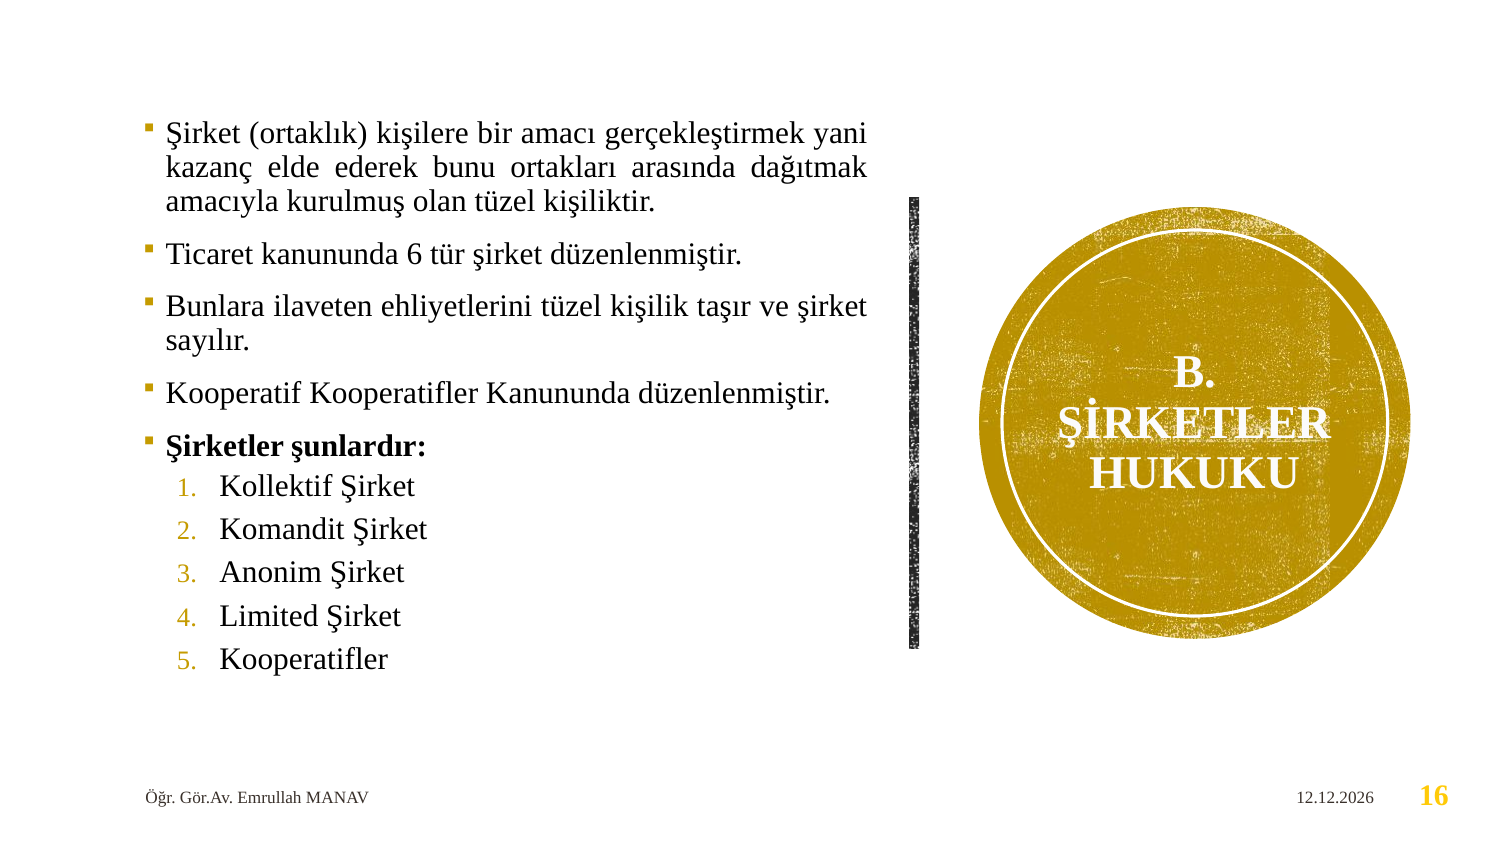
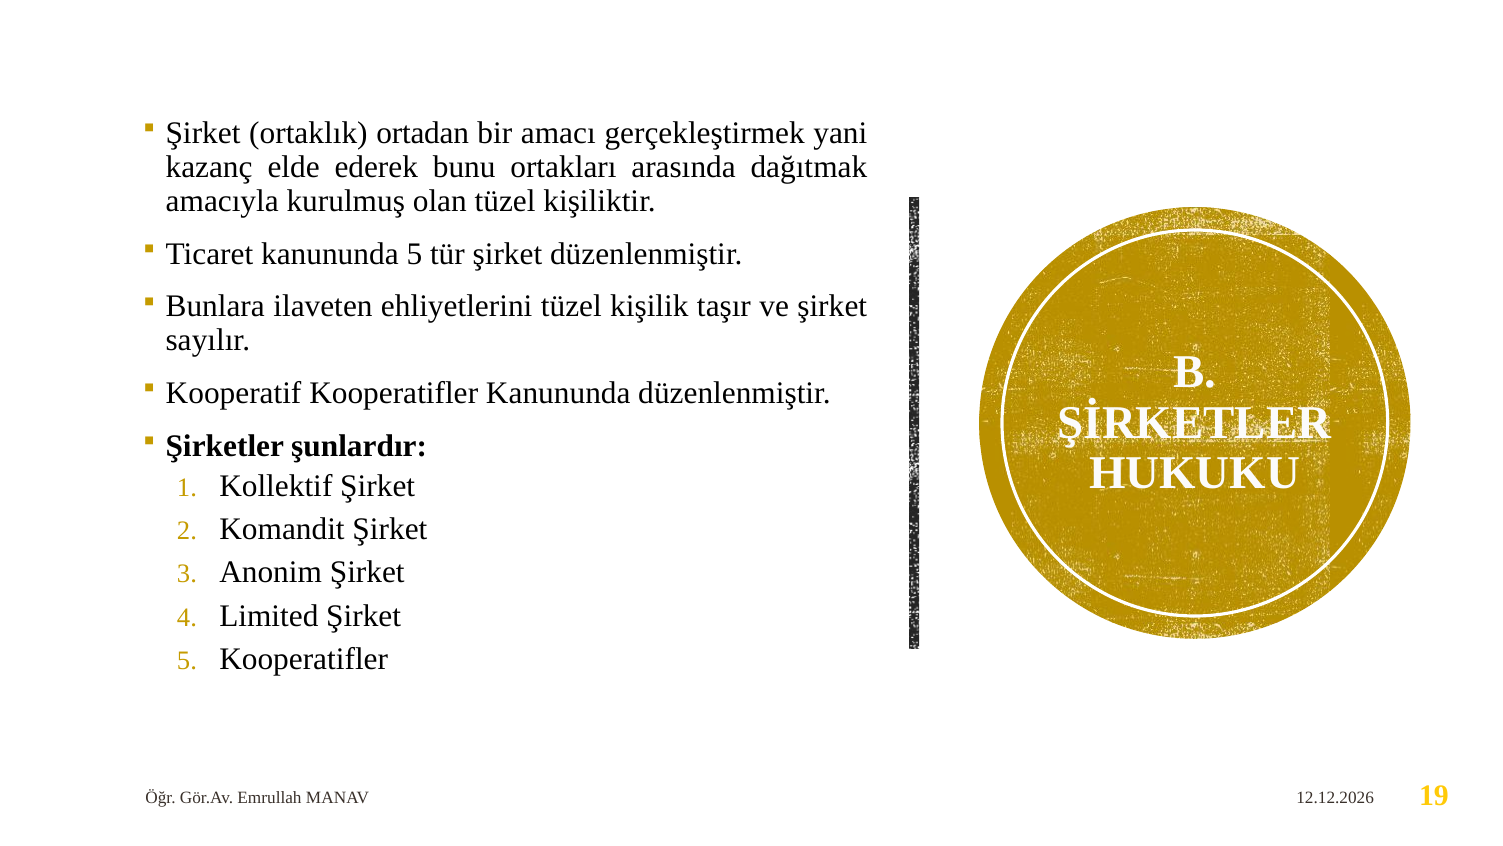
kişilere: kişilere -> ortadan
kanununda 6: 6 -> 5
16: 16 -> 19
